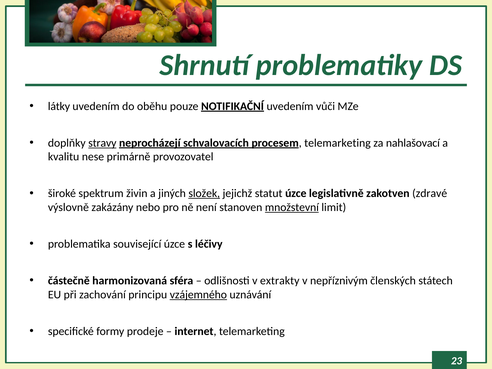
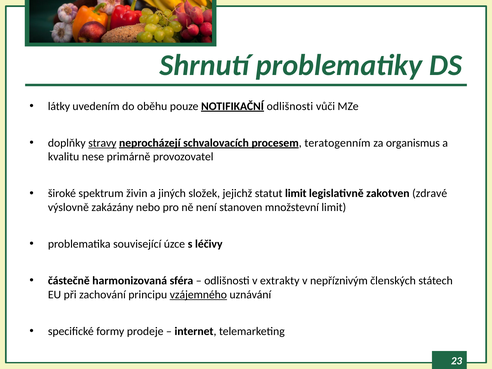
NOTIFIKAČNÍ uvedením: uvedením -> odlišnosti
procesem telemarketing: telemarketing -> teratogenním
nahlašovací: nahlašovací -> organismus
složek underline: present -> none
statut úzce: úzce -> limit
množstevní underline: present -> none
